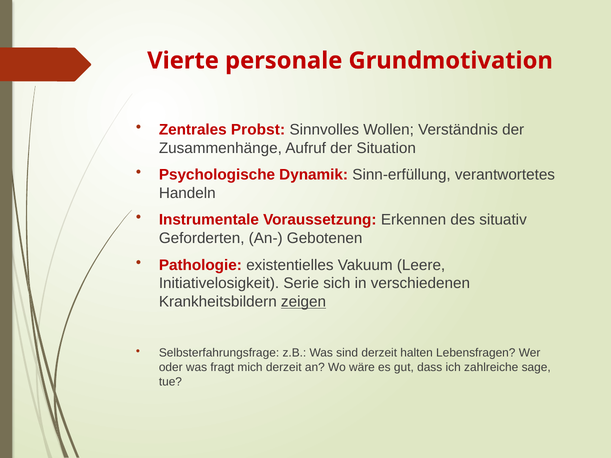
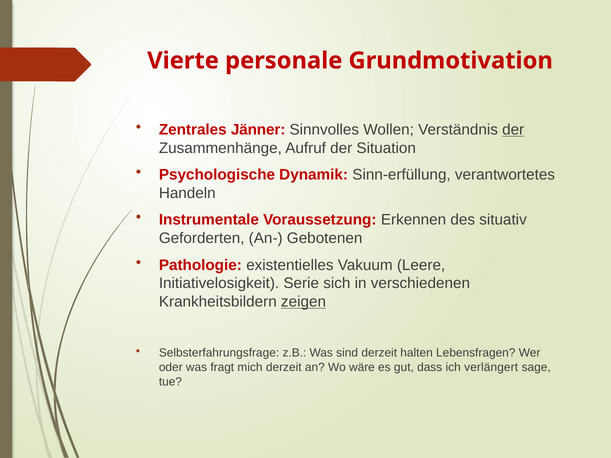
Probst: Probst -> Jänner
der at (513, 130) underline: none -> present
zahlreiche: zahlreiche -> verlängert
